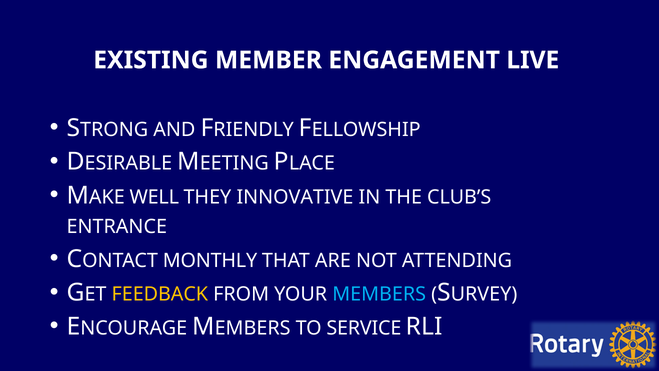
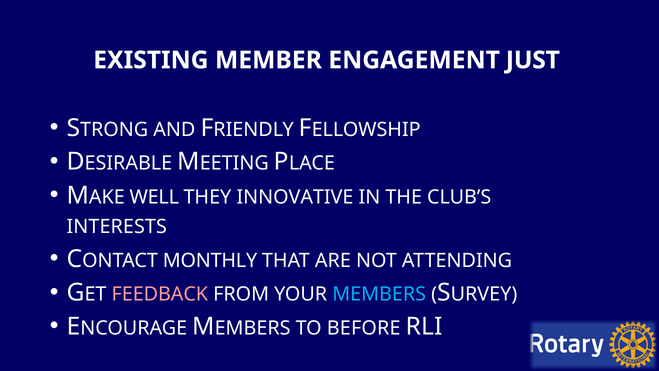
LIVE: LIVE -> JUST
ENTRANCE: ENTRANCE -> INTERESTS
FEEDBACK colour: yellow -> pink
SERVICE: SERVICE -> BEFORE
